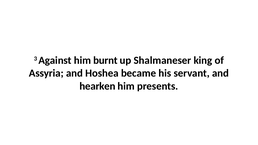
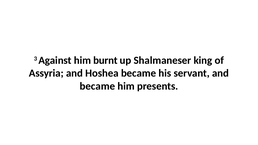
hearken at (97, 86): hearken -> became
